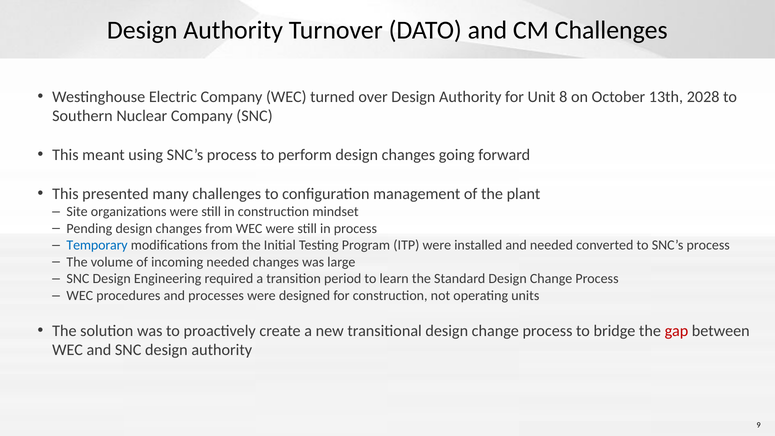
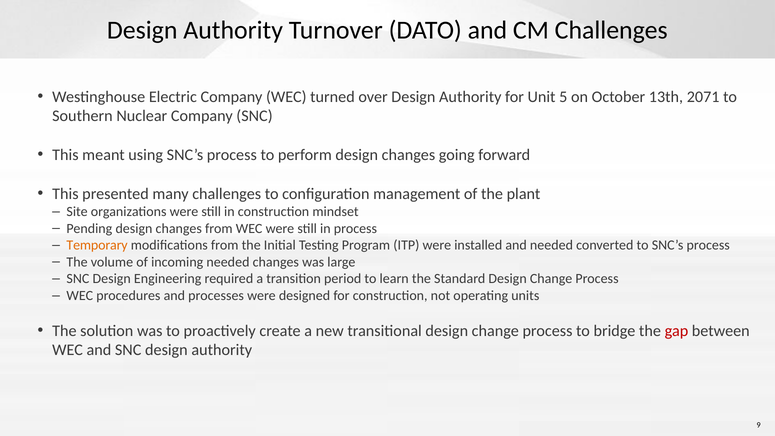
8: 8 -> 5
2028: 2028 -> 2071
Temporary colour: blue -> orange
